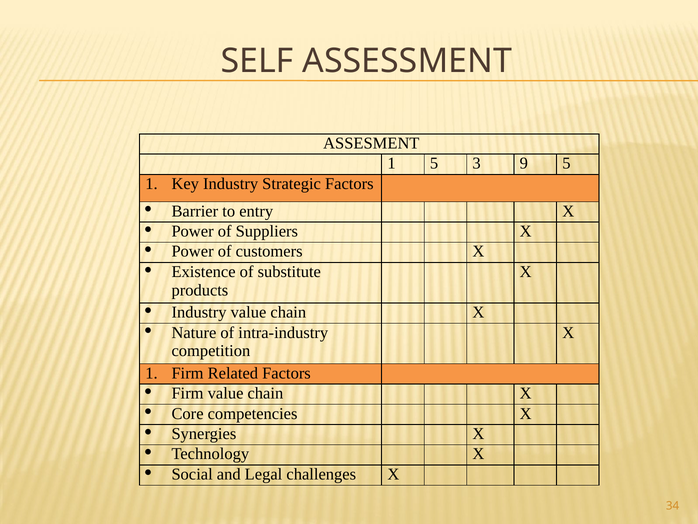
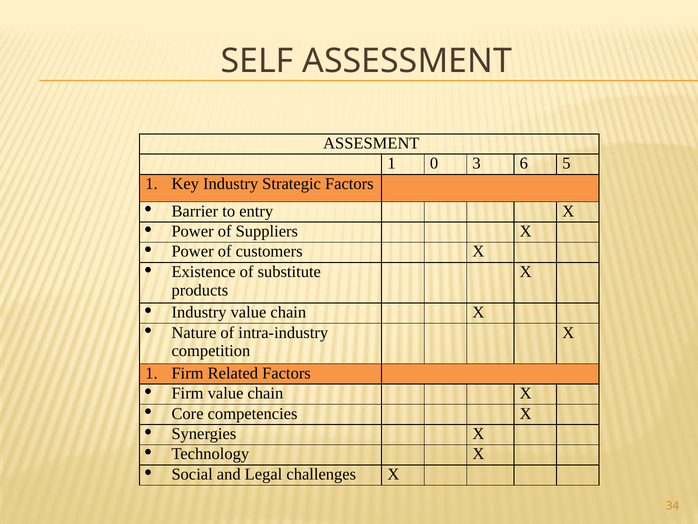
1 5: 5 -> 0
9: 9 -> 6
